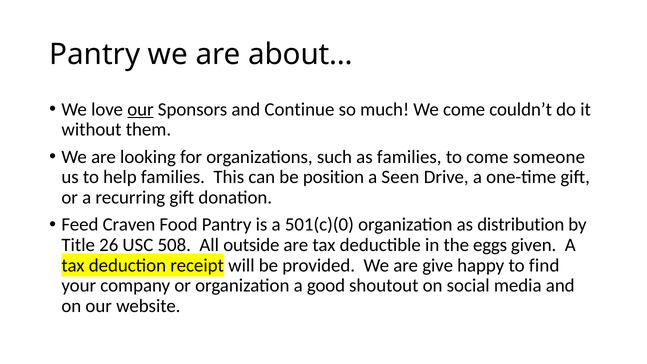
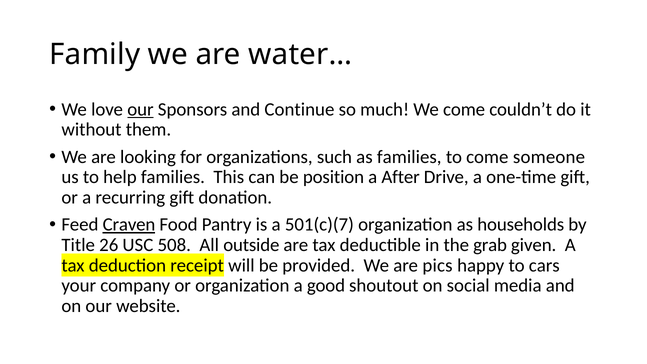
Pantry at (95, 54): Pantry -> Family
about…: about… -> water…
Seen: Seen -> After
Craven underline: none -> present
501(c)(0: 501(c)(0 -> 501(c)(7
distribution: distribution -> households
eggs: eggs -> grab
give: give -> pics
find: find -> cars
